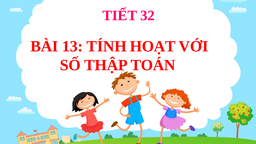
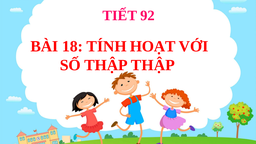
32: 32 -> 92
13: 13 -> 18
THẬP TOÁN: TOÁN -> THẬP
